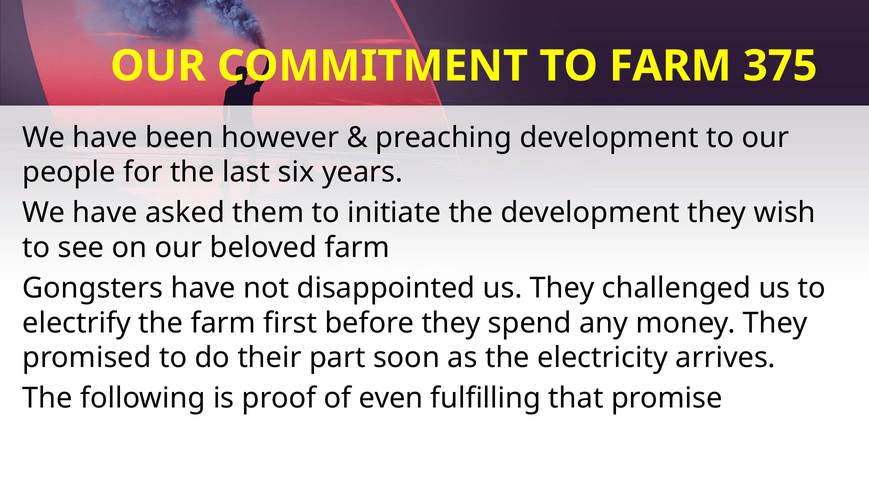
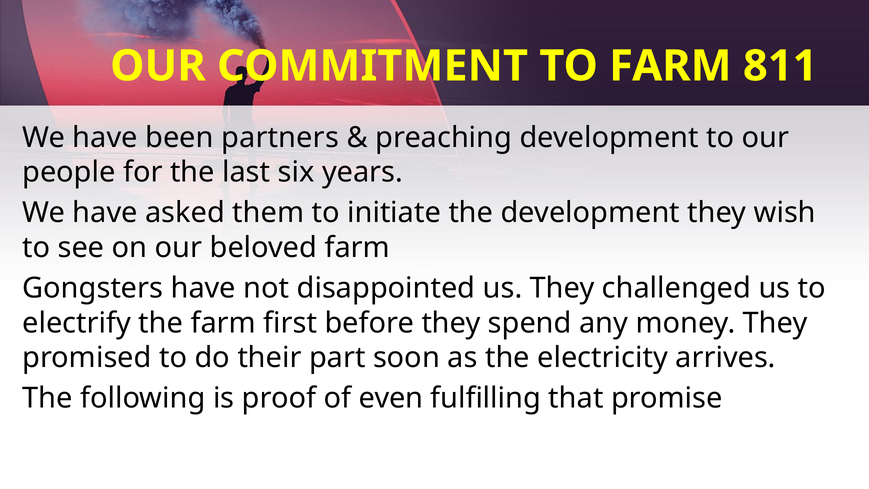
375: 375 -> 811
however: however -> partners
